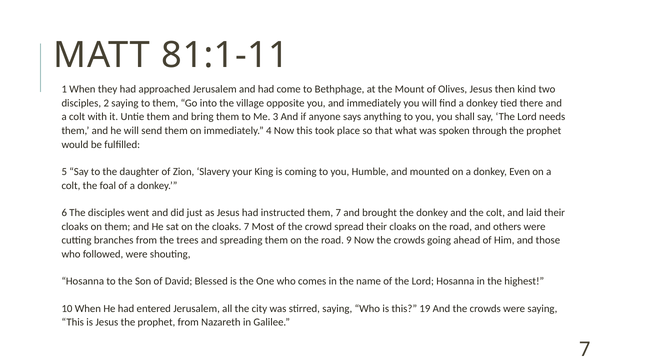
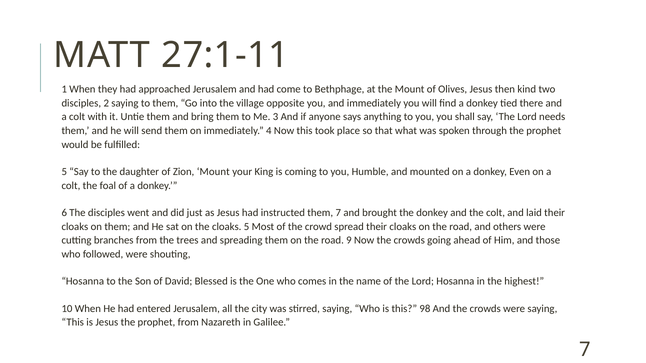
81:1-11: 81:1-11 -> 27:1-11
Zion Slavery: Slavery -> Mount
cloaks 7: 7 -> 5
19: 19 -> 98
